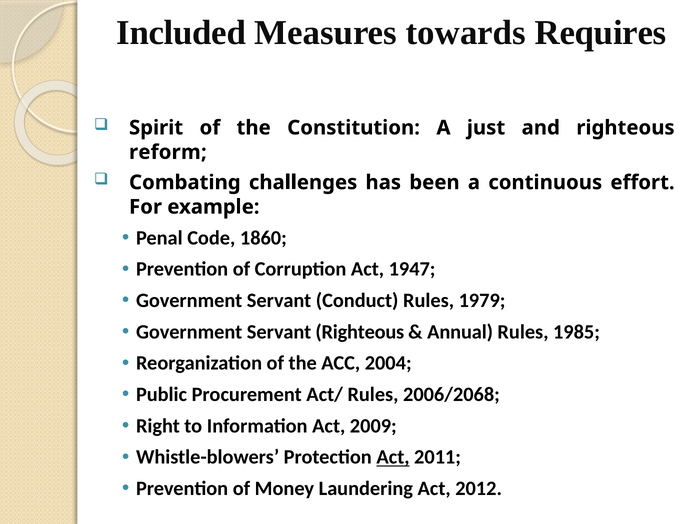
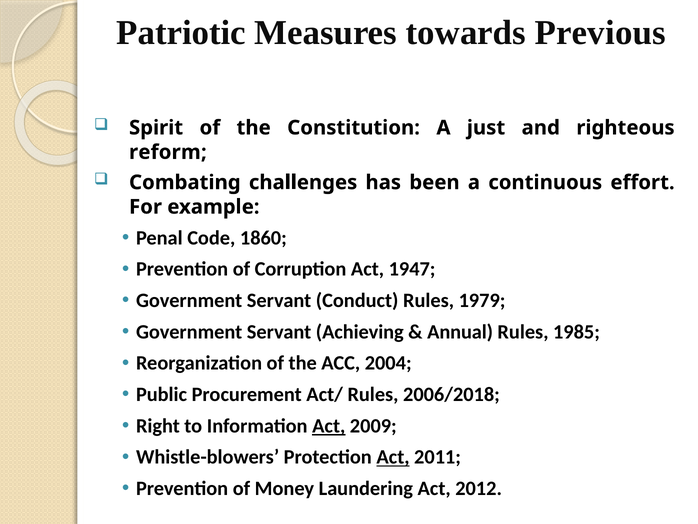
Included: Included -> Patriotic
Requires: Requires -> Previous
Servant Righteous: Righteous -> Achieving
2006/2068: 2006/2068 -> 2006/2018
Act at (329, 425) underline: none -> present
